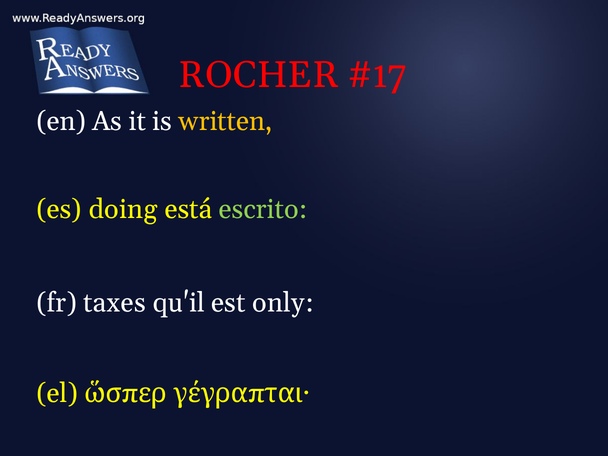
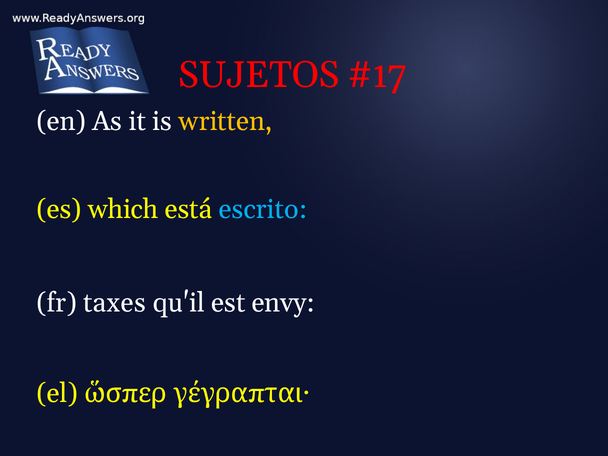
ROCHER: ROCHER -> SUJETOS
doing: doing -> which
escrito colour: light green -> light blue
only: only -> envy
